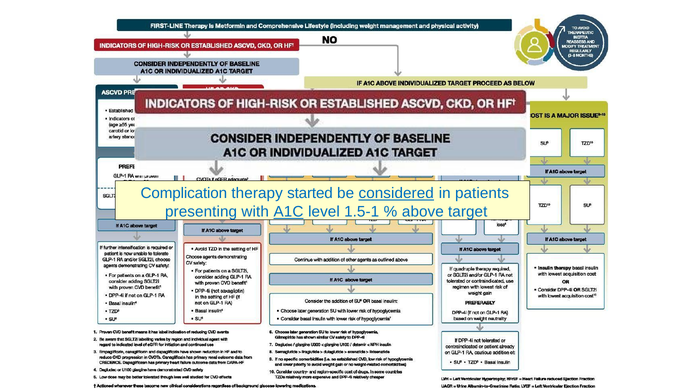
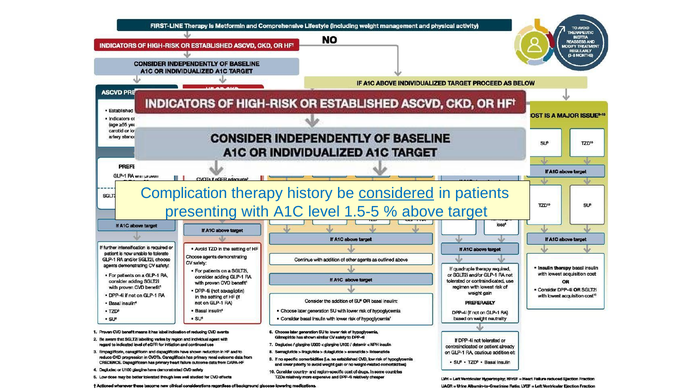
started: started -> history
A1C underline: present -> none
1.5-1: 1.5-1 -> 1.5-5
